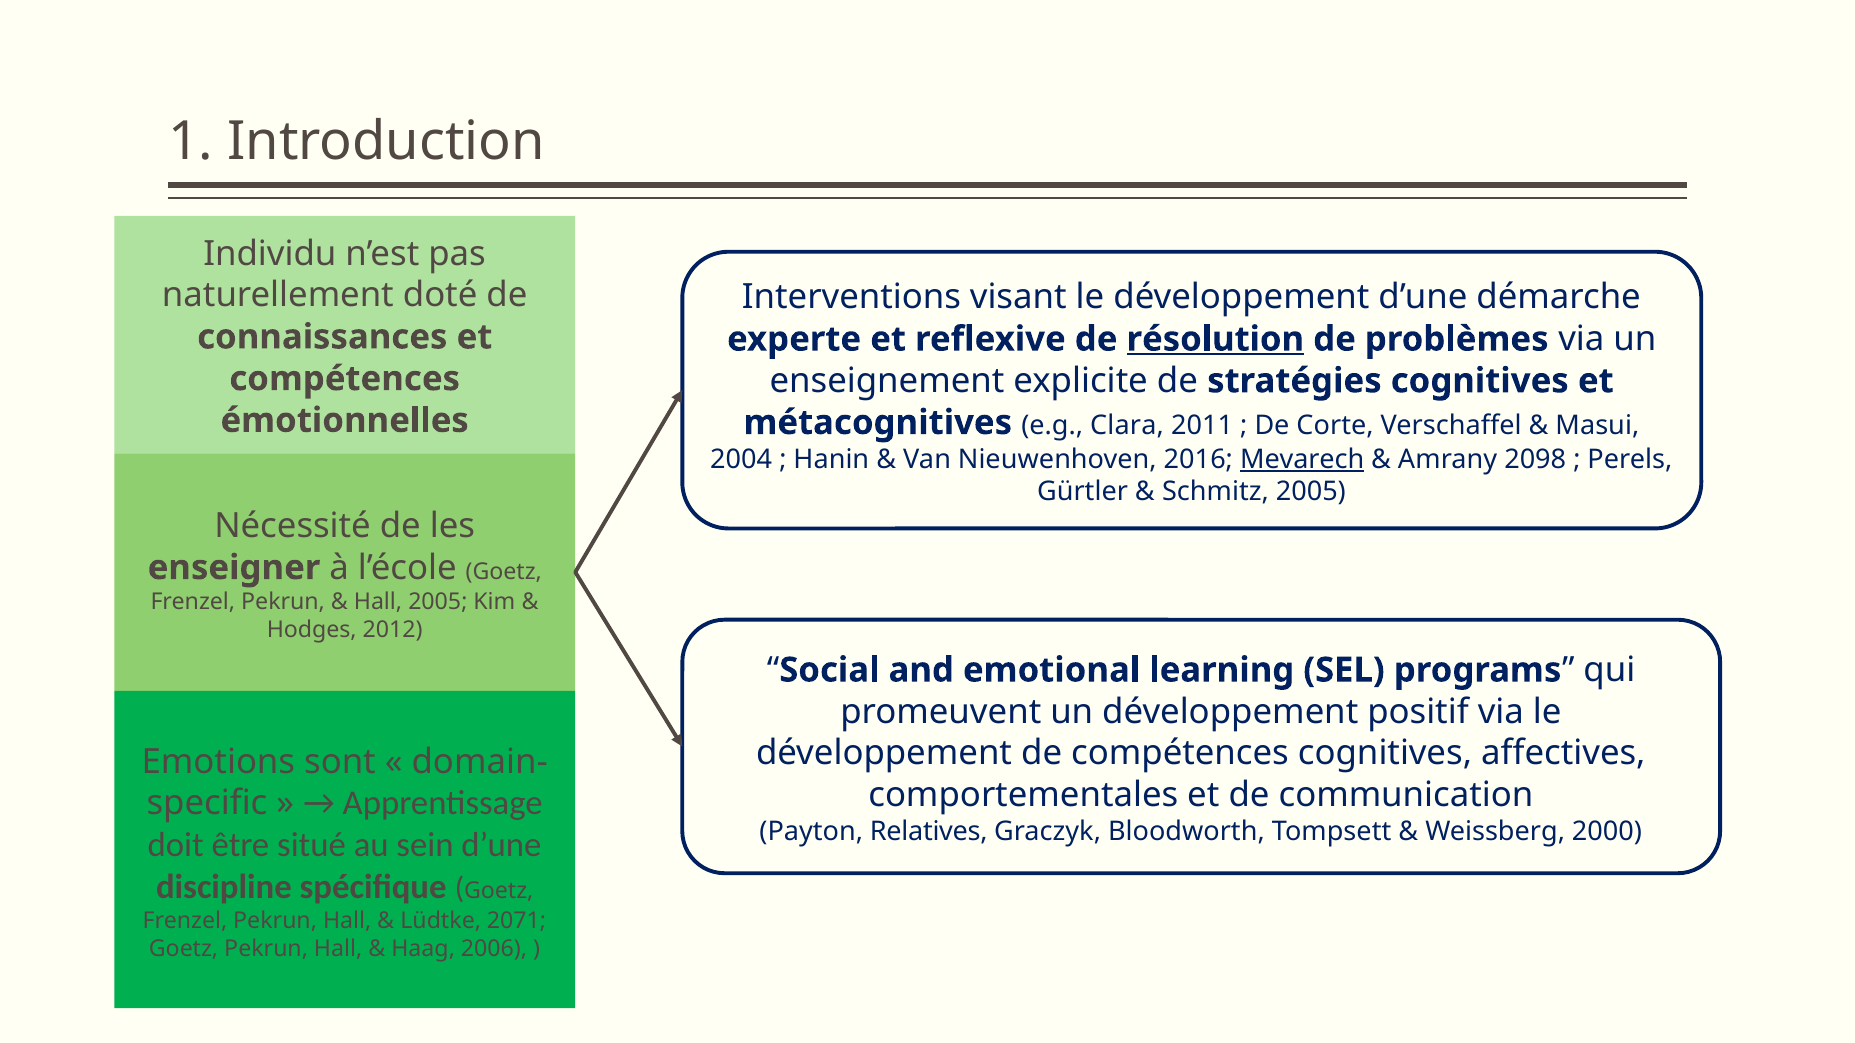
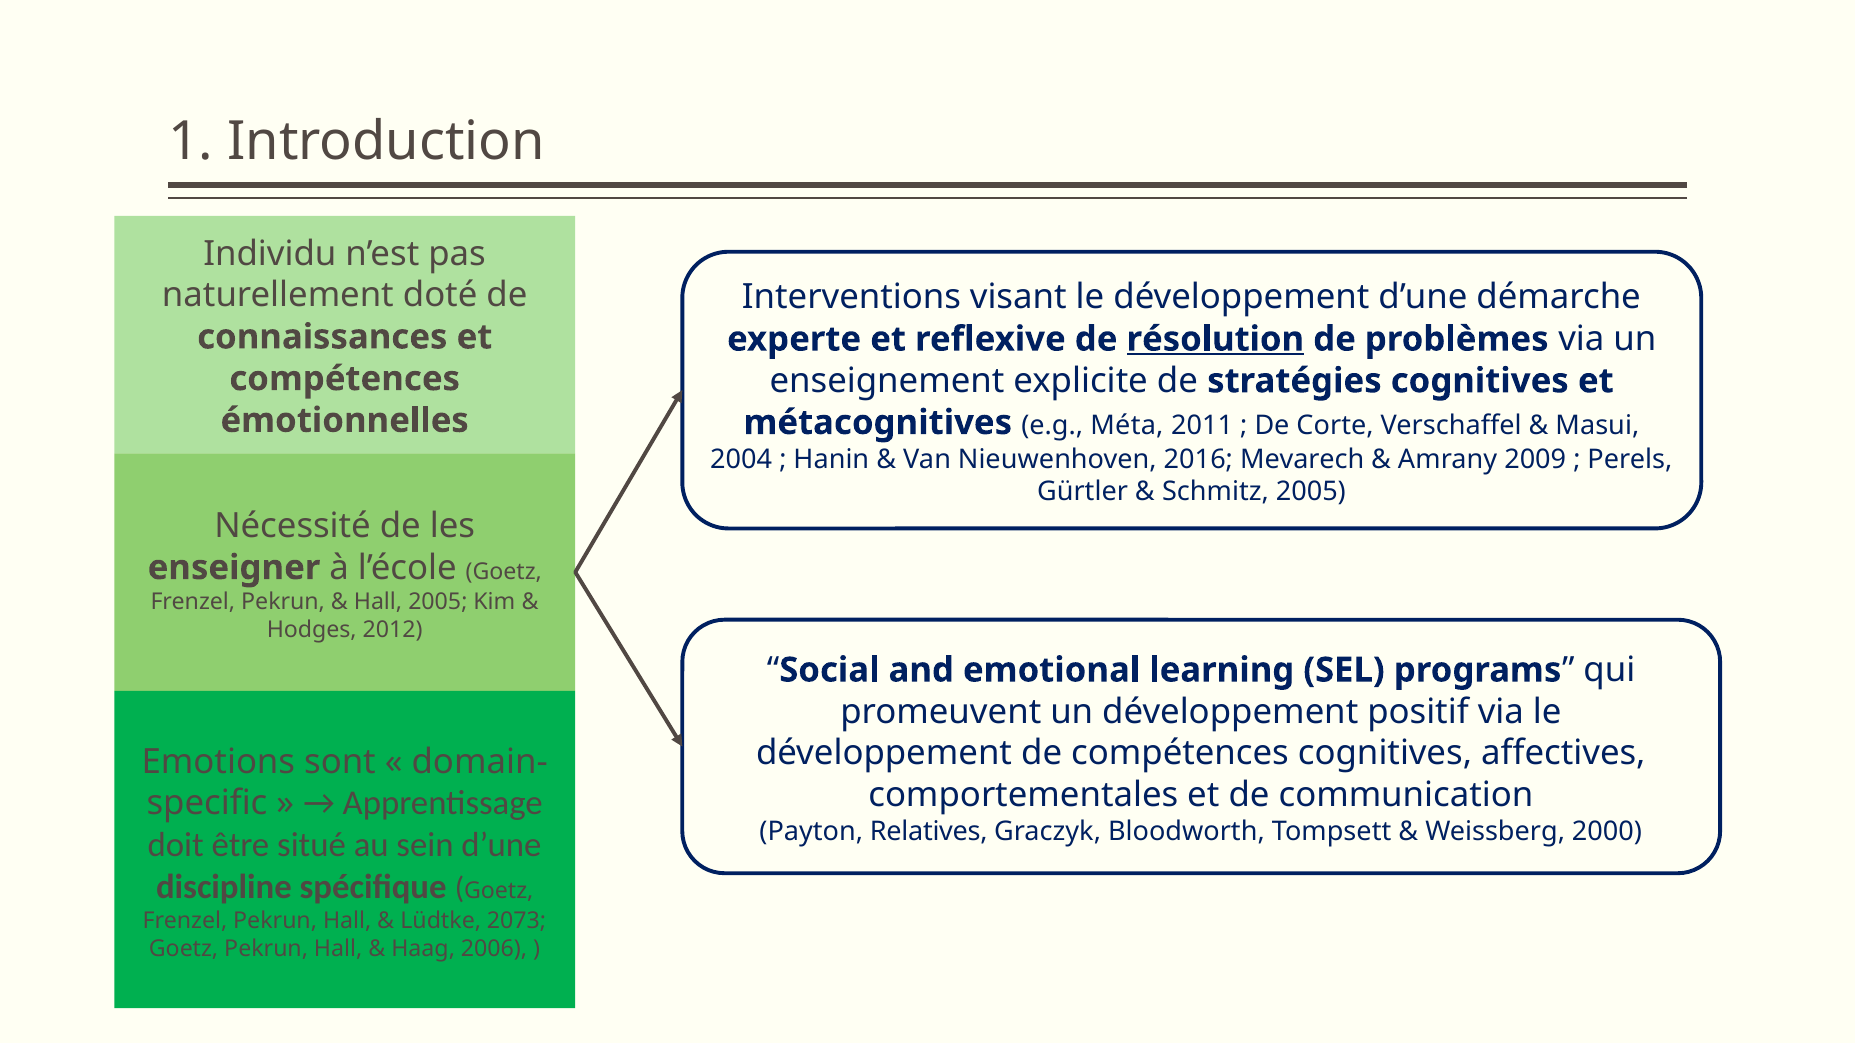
Clara: Clara -> Méta
Mevarech underline: present -> none
2098: 2098 -> 2009
2071: 2071 -> 2073
